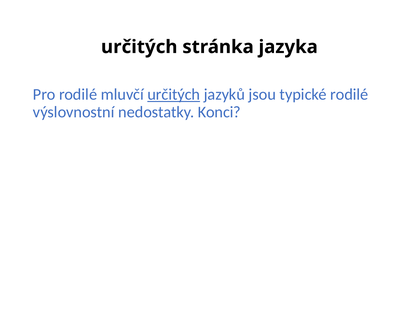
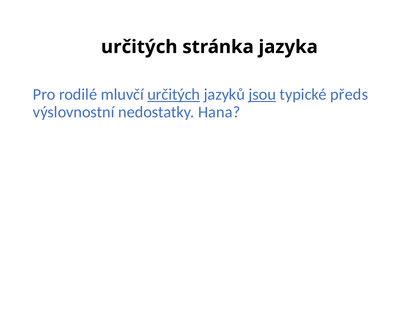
jsou underline: none -> present
typické rodilé: rodilé -> předs
Konci: Konci -> Hana
